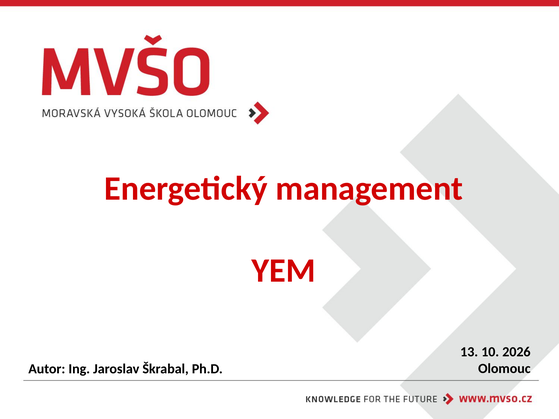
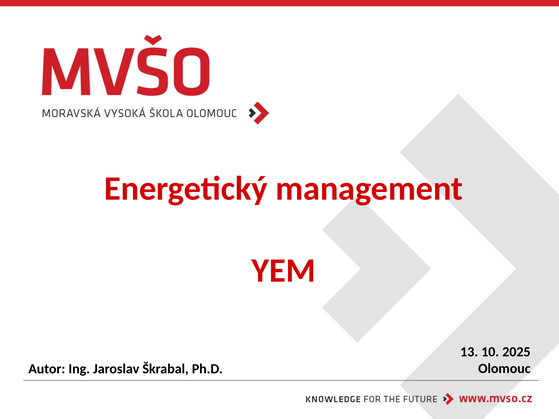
2026: 2026 -> 2025
